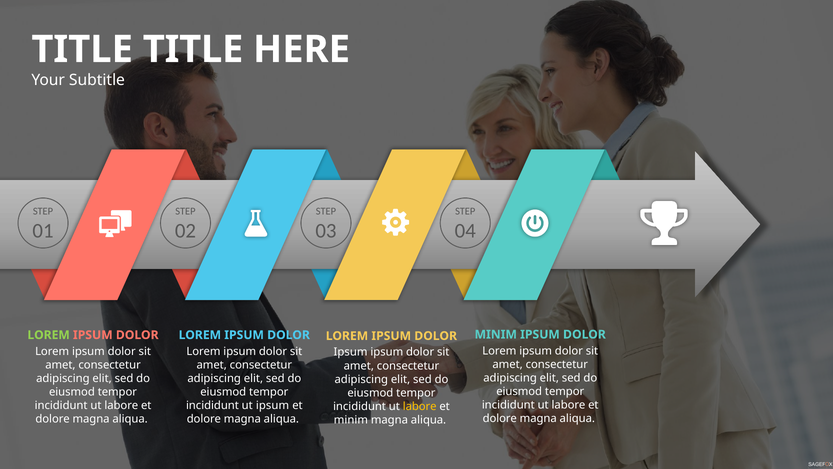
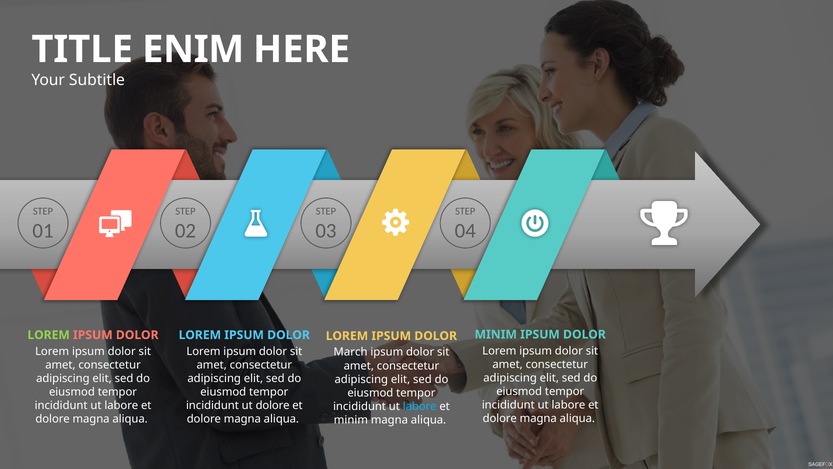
TITLE at (193, 49): TITLE -> ENIM
Ipsum at (351, 352): Ipsum -> March
ut ipsum: ipsum -> dolore
labore at (420, 406) colour: yellow -> light blue
